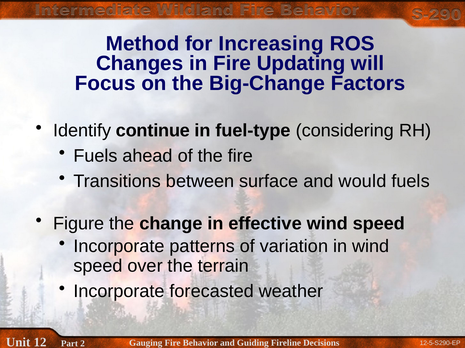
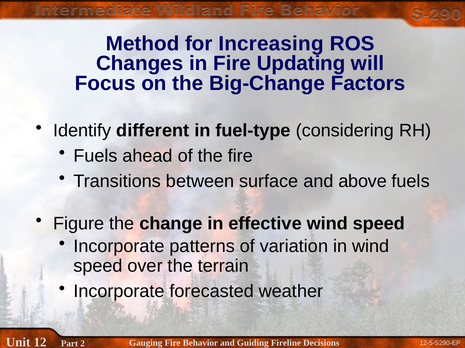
continue: continue -> different
would: would -> above
